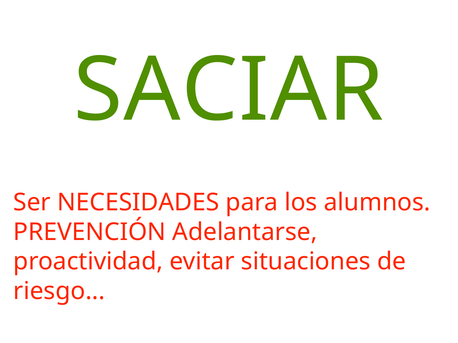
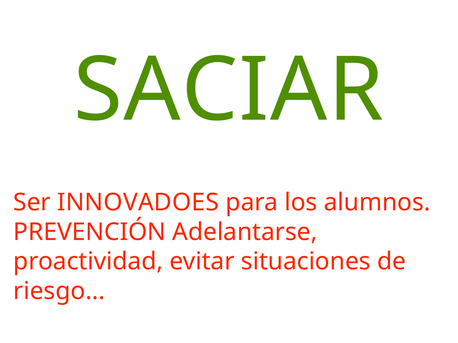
NECESIDADES: NECESIDADES -> INNOVADOES
